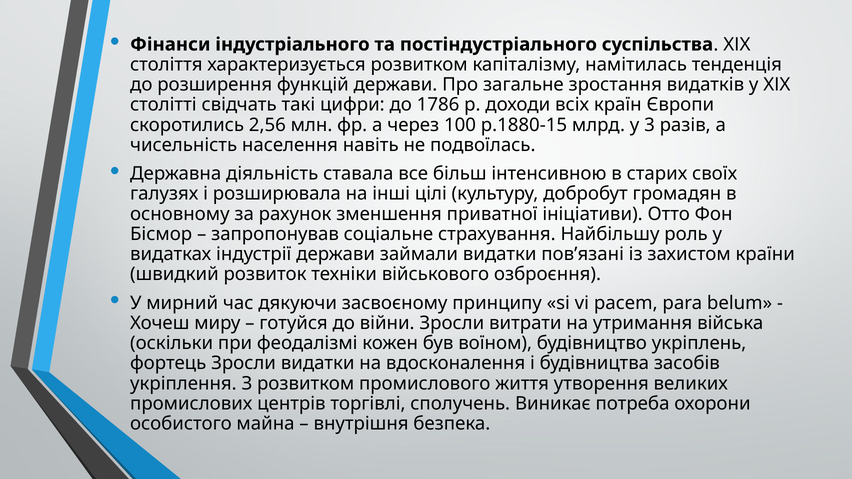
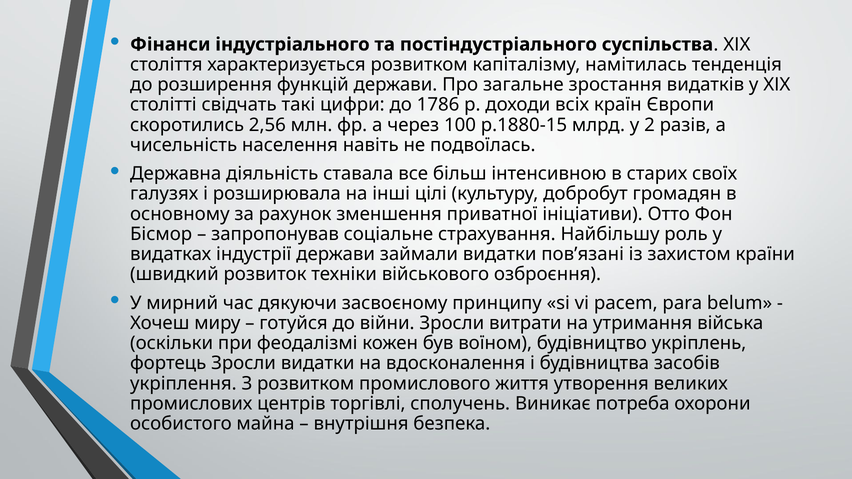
3: 3 -> 2
